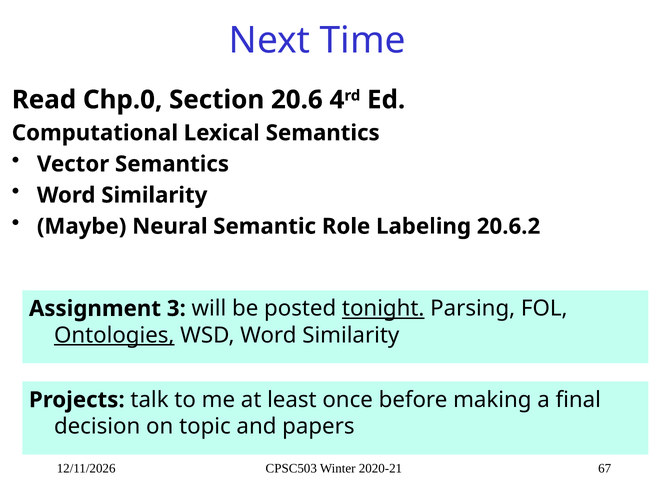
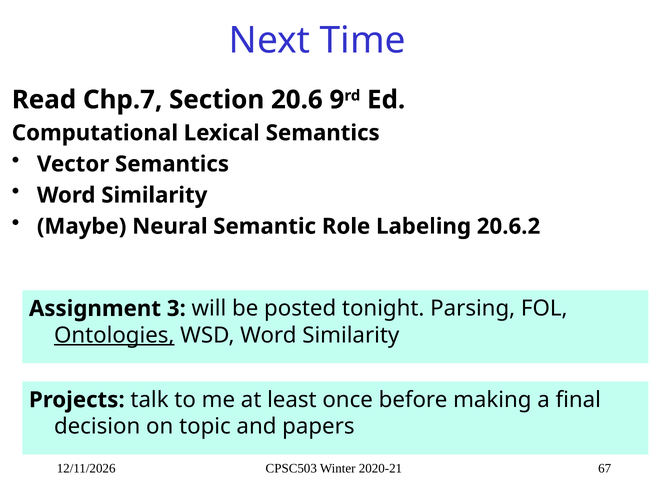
Chp.0: Chp.0 -> Chp.7
4: 4 -> 9
tonight underline: present -> none
